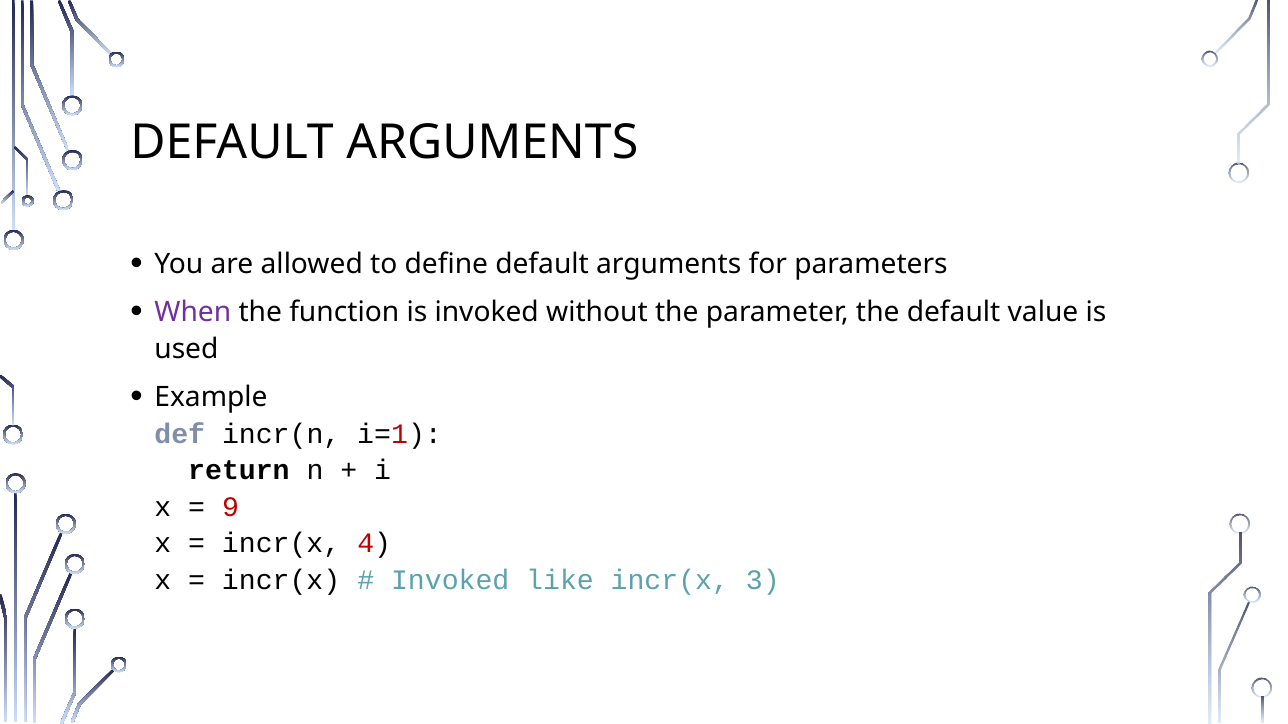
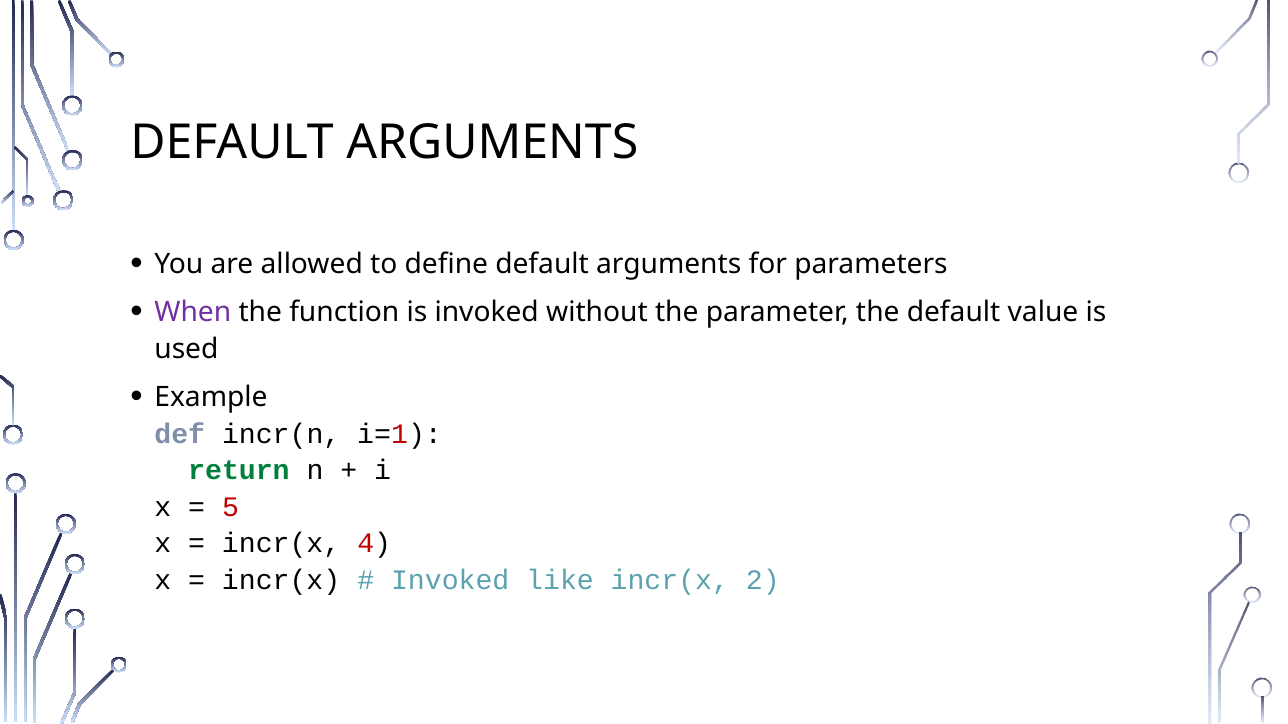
return colour: black -> green
9: 9 -> 5
3: 3 -> 2
